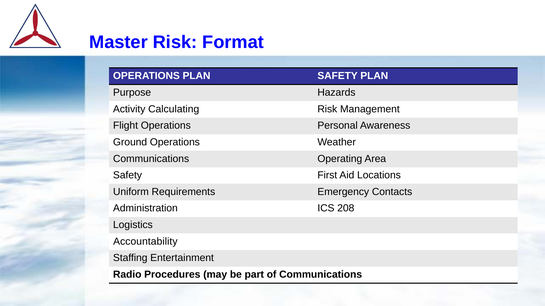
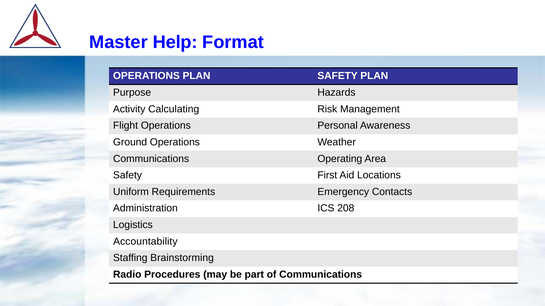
Master Risk: Risk -> Help
Entertainment: Entertainment -> Brainstorming
